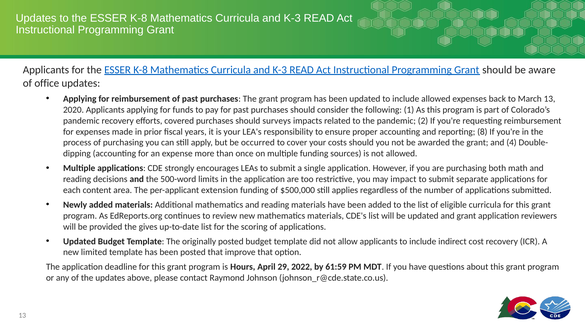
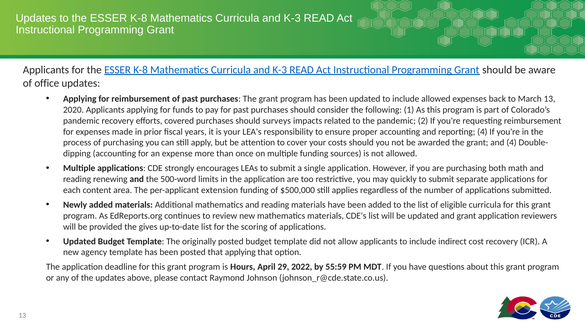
reporting 8: 8 -> 4
occurred: occurred -> attention
decisions: decisions -> renewing
impact: impact -> quickly
limited: limited -> agency
that improve: improve -> applying
61:59: 61:59 -> 55:59
